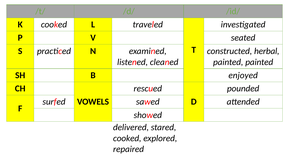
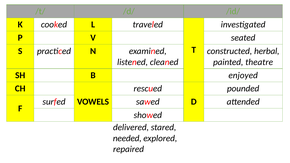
painted painted: painted -> theatre
cooked at (127, 138): cooked -> needed
